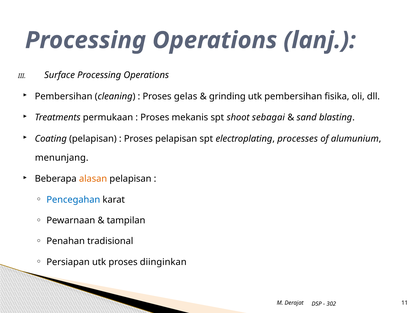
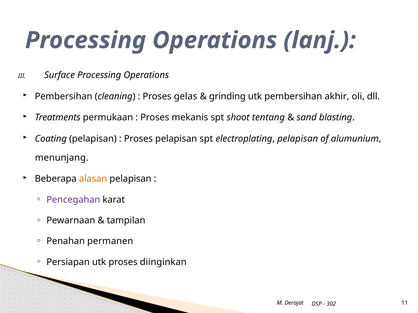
fisika: fisika -> akhir
sebagai: sebagai -> tentang
electroplating processes: processes -> pelapisan
Pencegahan colour: blue -> purple
tradisional: tradisional -> permanen
